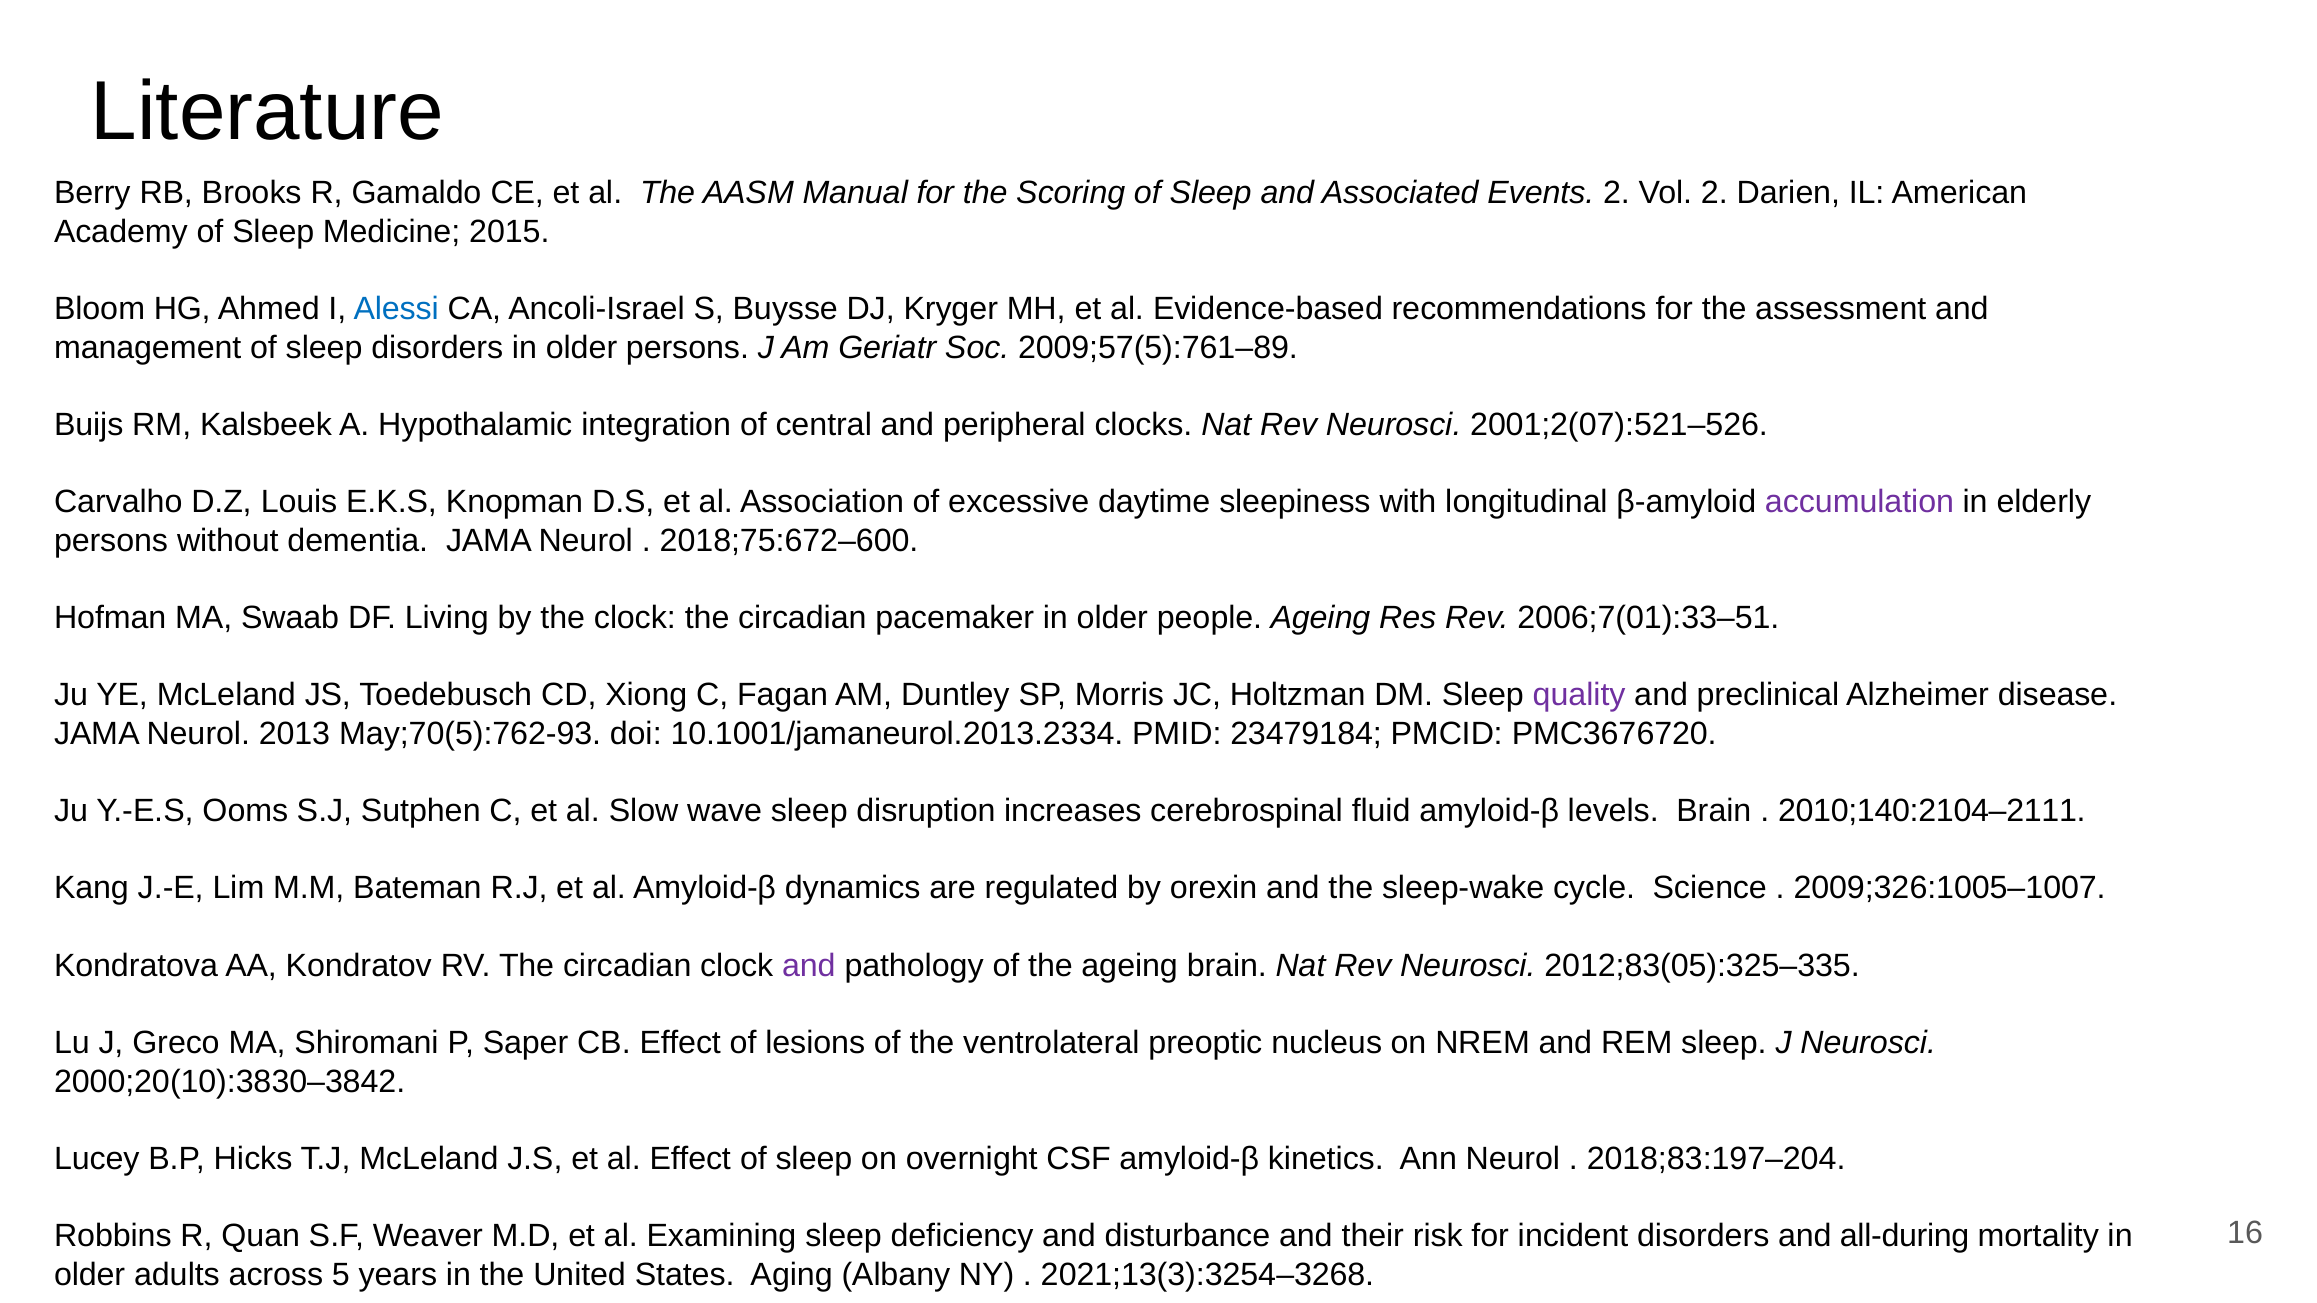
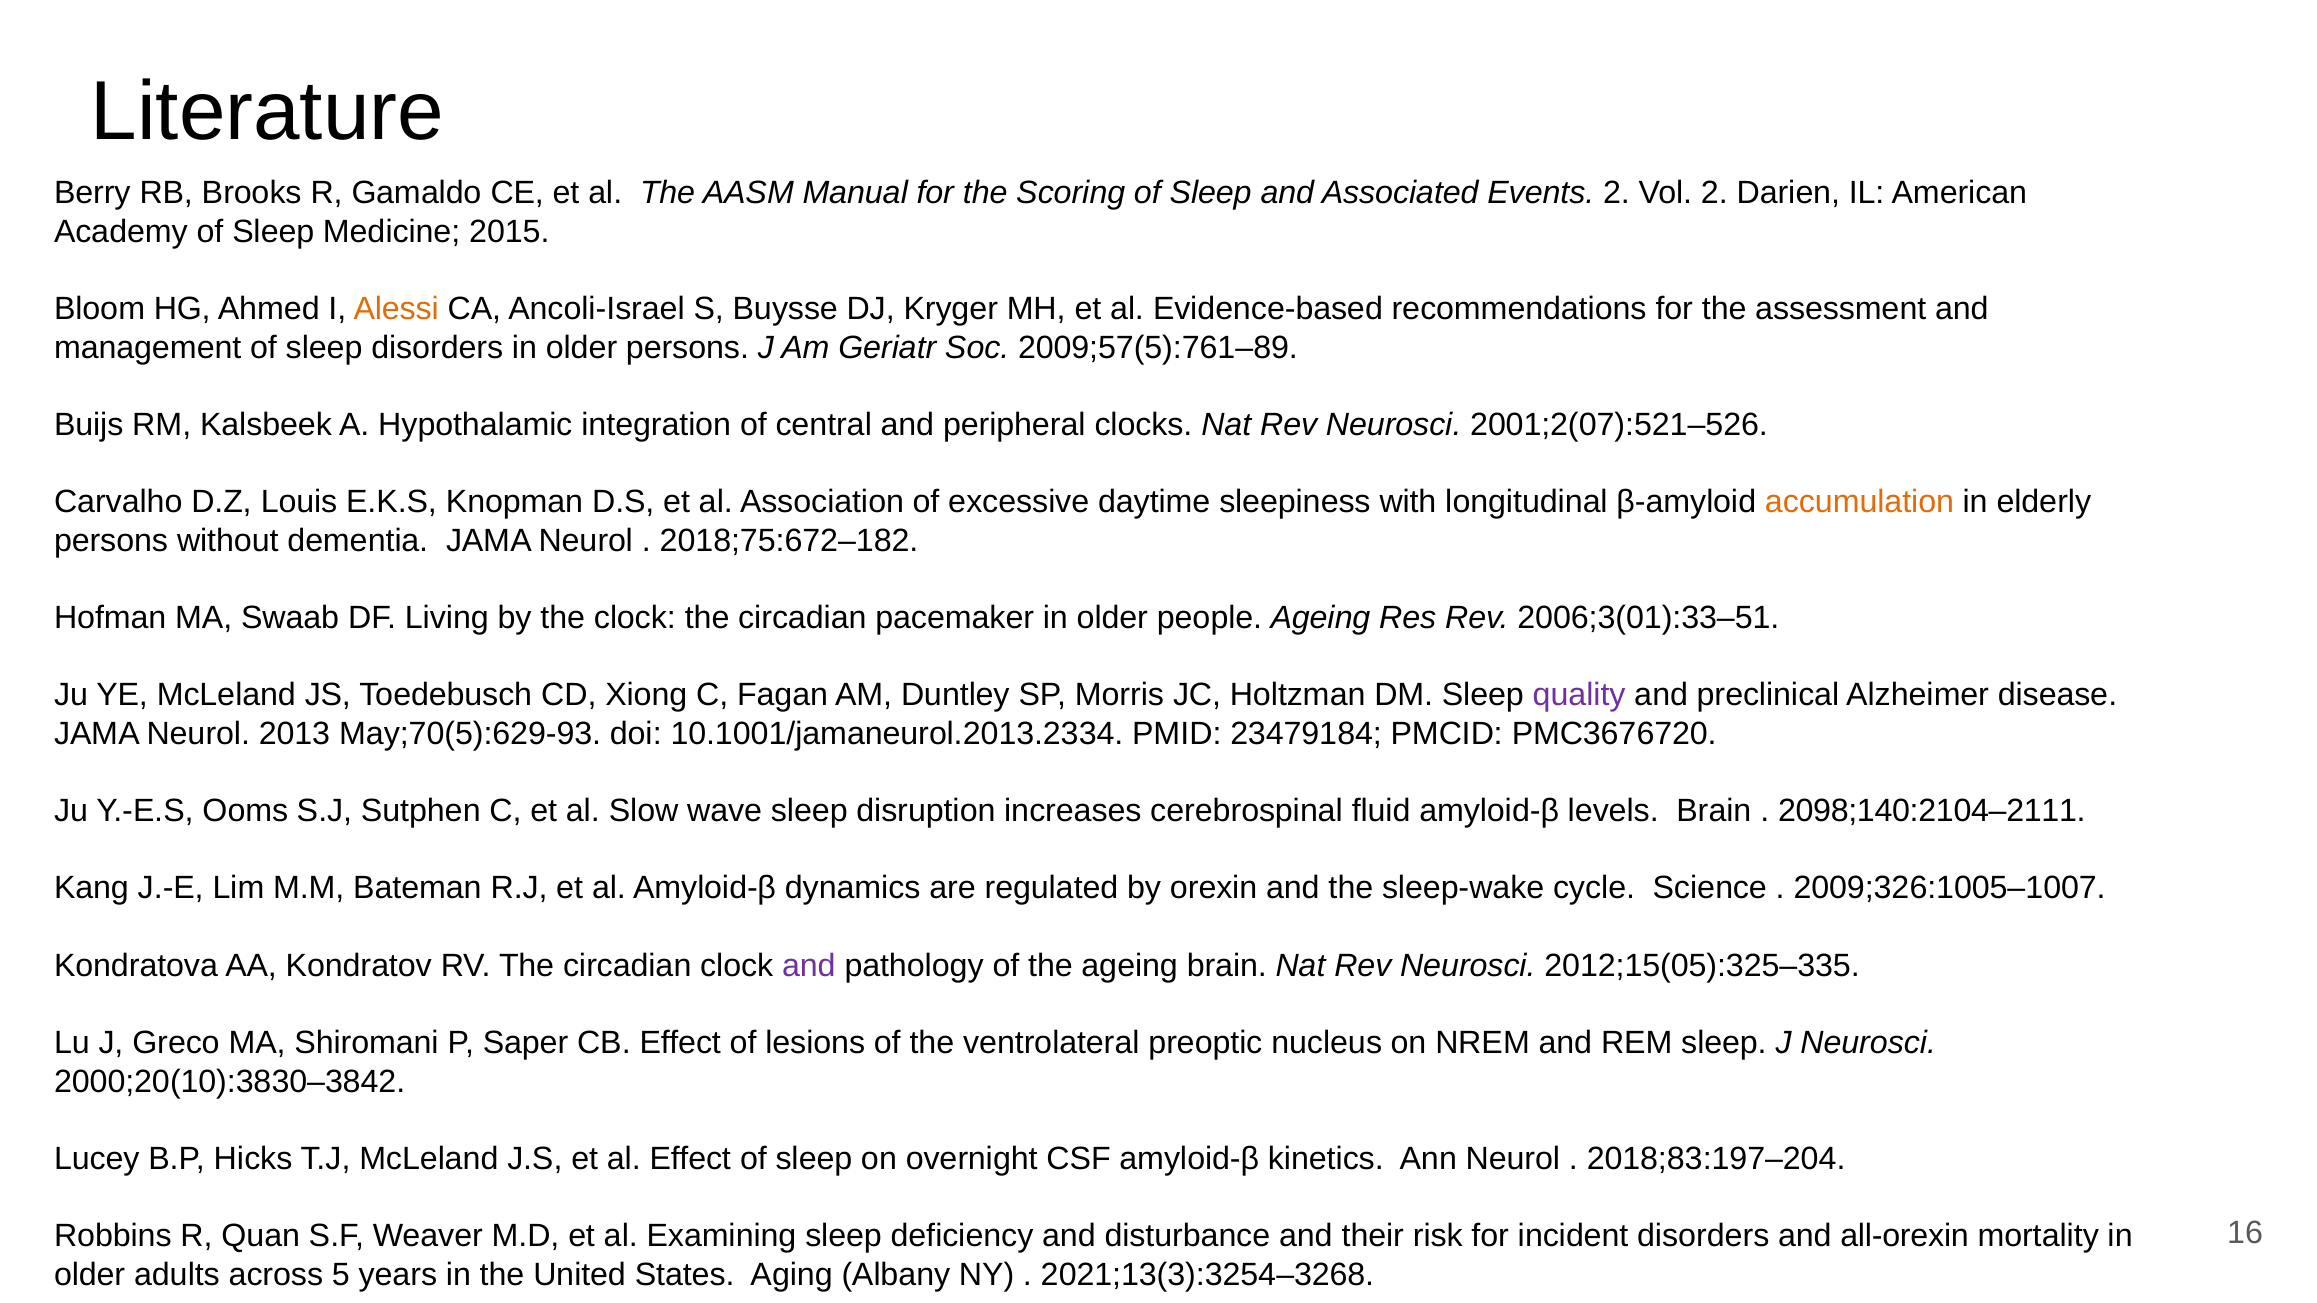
Alessi colour: blue -> orange
accumulation colour: purple -> orange
2018;75:672–600: 2018;75:672–600 -> 2018;75:672–182
2006;7(01):33–51: 2006;7(01):33–51 -> 2006;3(01):33–51
May;70(5):762-93: May;70(5):762-93 -> May;70(5):629-93
2010;140:2104–2111: 2010;140:2104–2111 -> 2098;140:2104–2111
2012;83(05):325–335: 2012;83(05):325–335 -> 2012;15(05):325–335
all-during: all-during -> all-orexin
